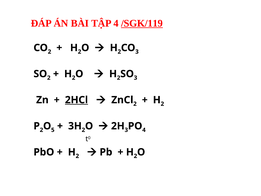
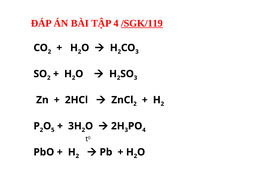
2HCl underline: present -> none
